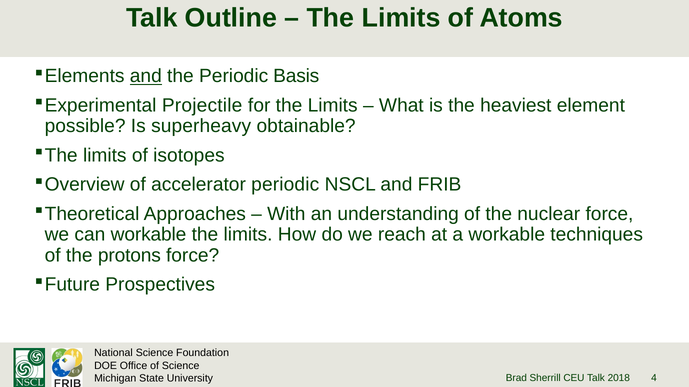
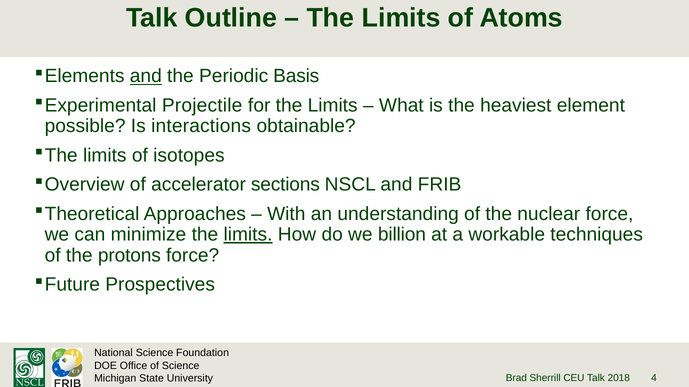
superheavy: superheavy -> interactions
accelerator periodic: periodic -> sections
can workable: workable -> minimize
limits at (248, 235) underline: none -> present
reach: reach -> billion
